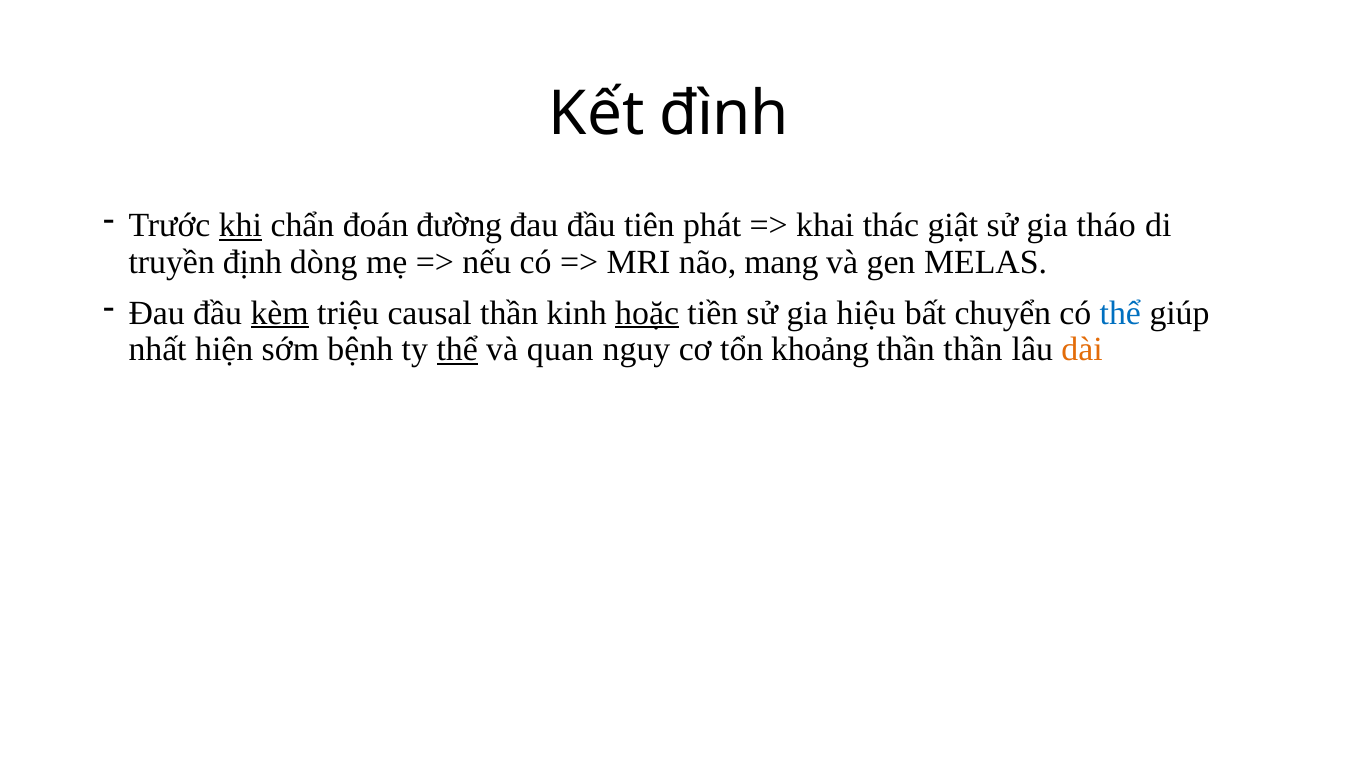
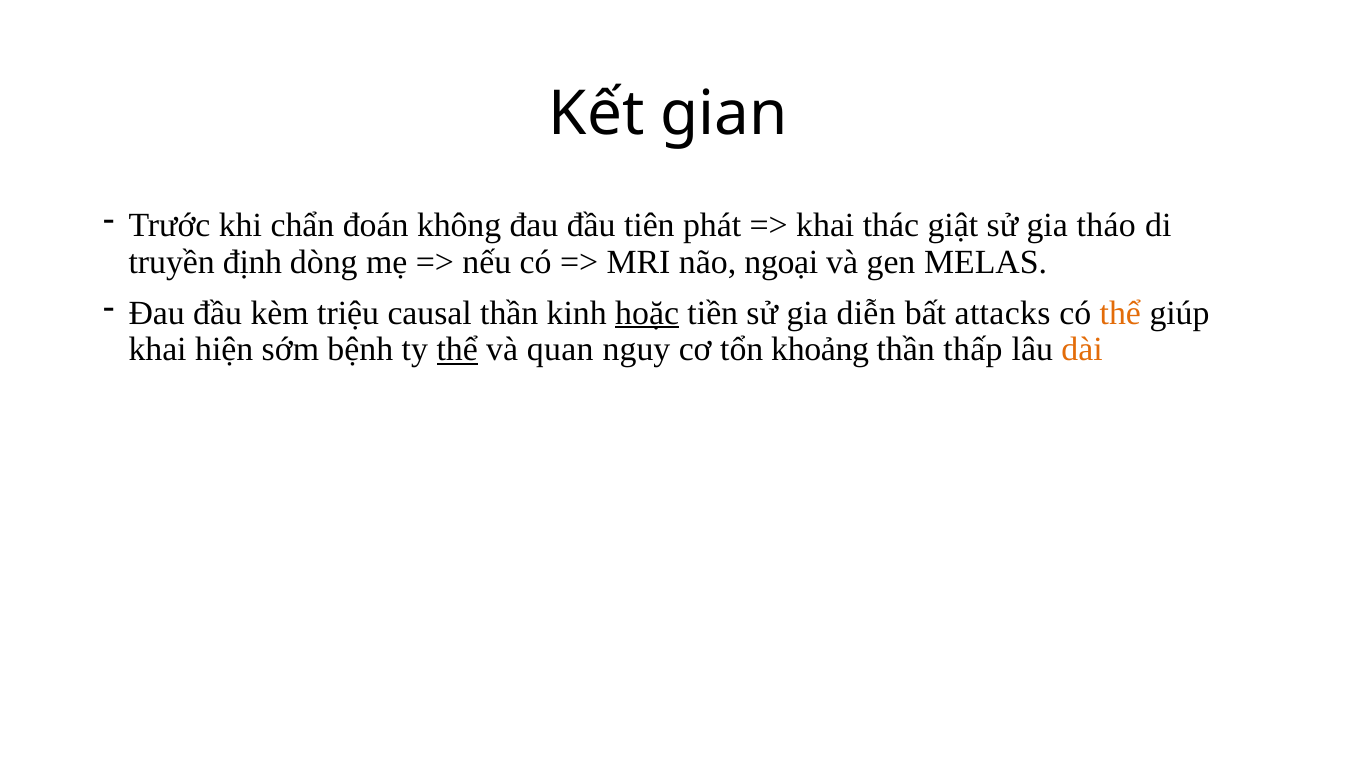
đình: đình -> gian
khi underline: present -> none
đường: đường -> không
mang: mang -> ngoại
kèm underline: present -> none
hiệu: hiệu -> diễn
chuyển: chuyển -> attacks
thể at (1120, 313) colour: blue -> orange
nhất at (158, 349): nhất -> khai
thần thần: thần -> thấp
